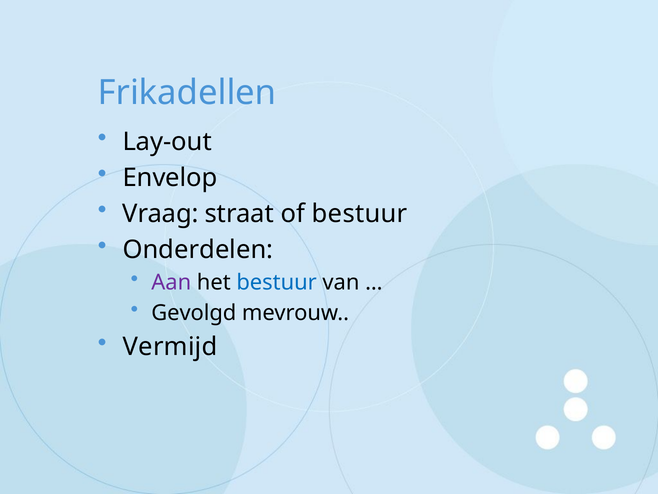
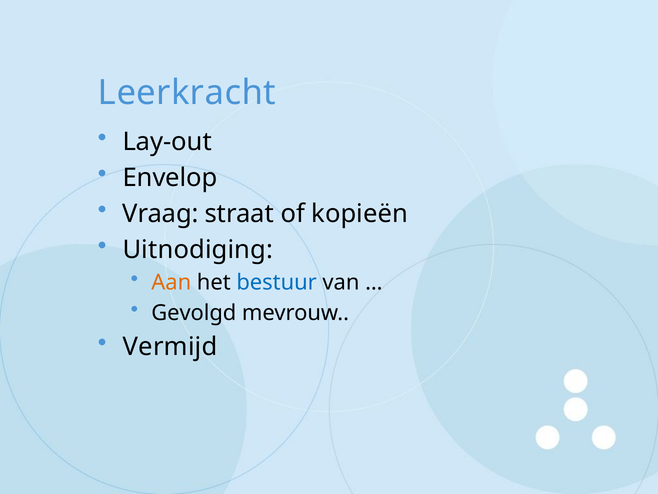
Frikadellen: Frikadellen -> Leerkracht
of bestuur: bestuur -> kopieën
Onderdelen: Onderdelen -> Uitnodiging
Aan colour: purple -> orange
